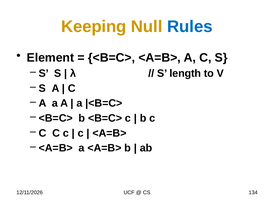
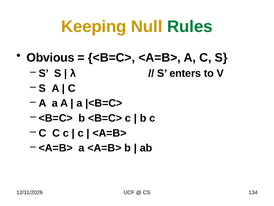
Rules colour: blue -> green
Element: Element -> Obvious
length: length -> enters
